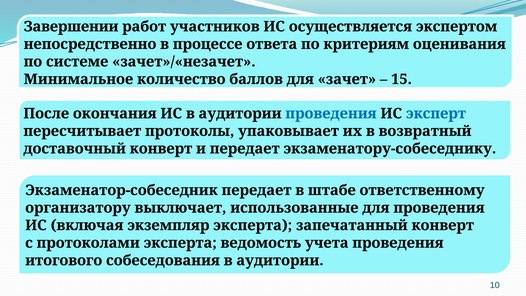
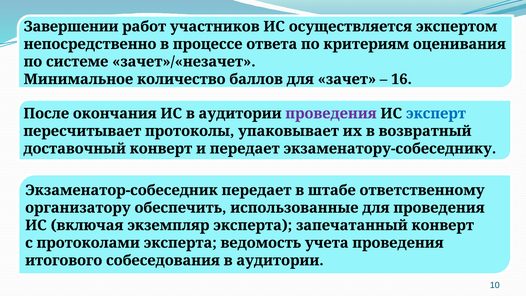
15: 15 -> 16
проведения at (331, 113) colour: blue -> purple
выключает: выключает -> обеспечить
